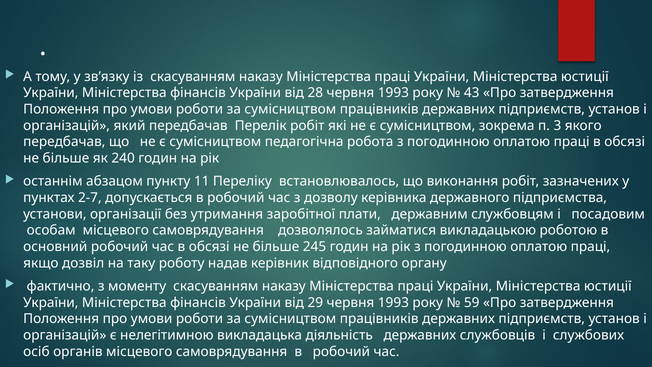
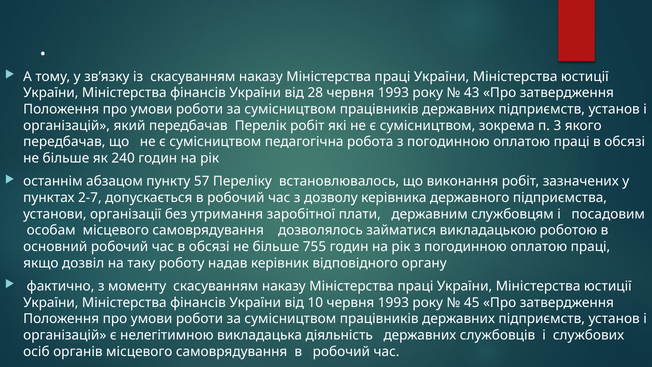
11: 11 -> 57
245: 245 -> 755
29: 29 -> 10
59: 59 -> 45
